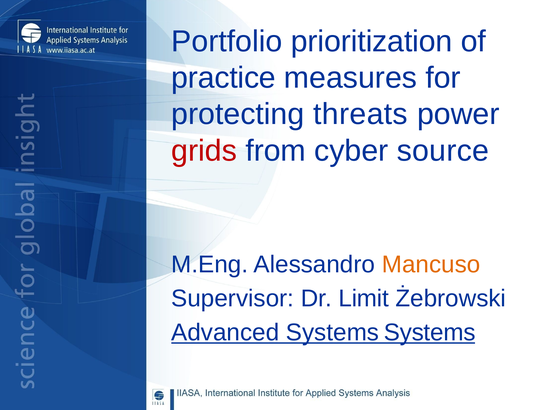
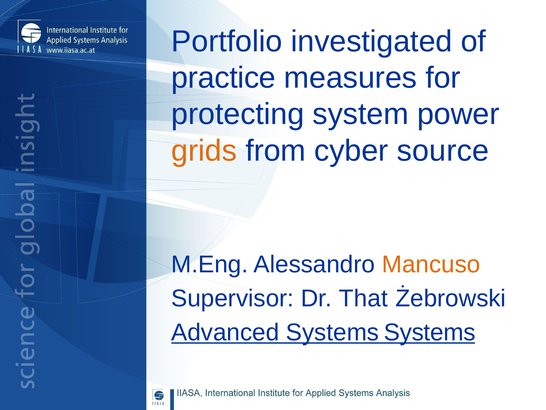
prioritization: prioritization -> investigated
threats: threats -> system
grids colour: red -> orange
Limit: Limit -> That
